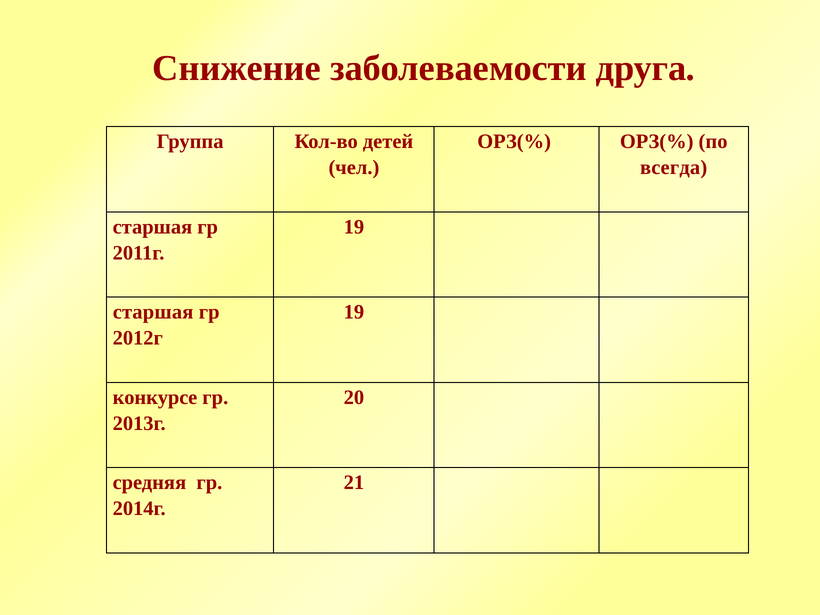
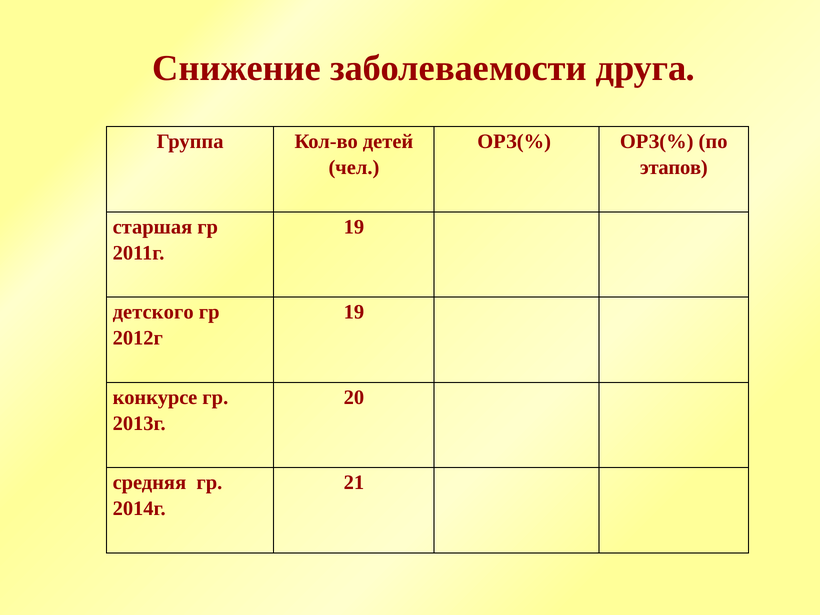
всегда: всегда -> этапов
старшая at (153, 312): старшая -> детского
